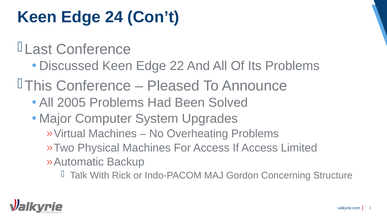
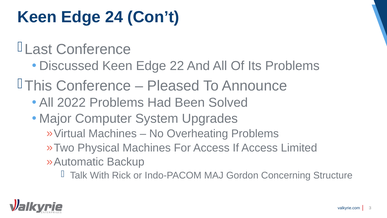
2005: 2005 -> 2022
